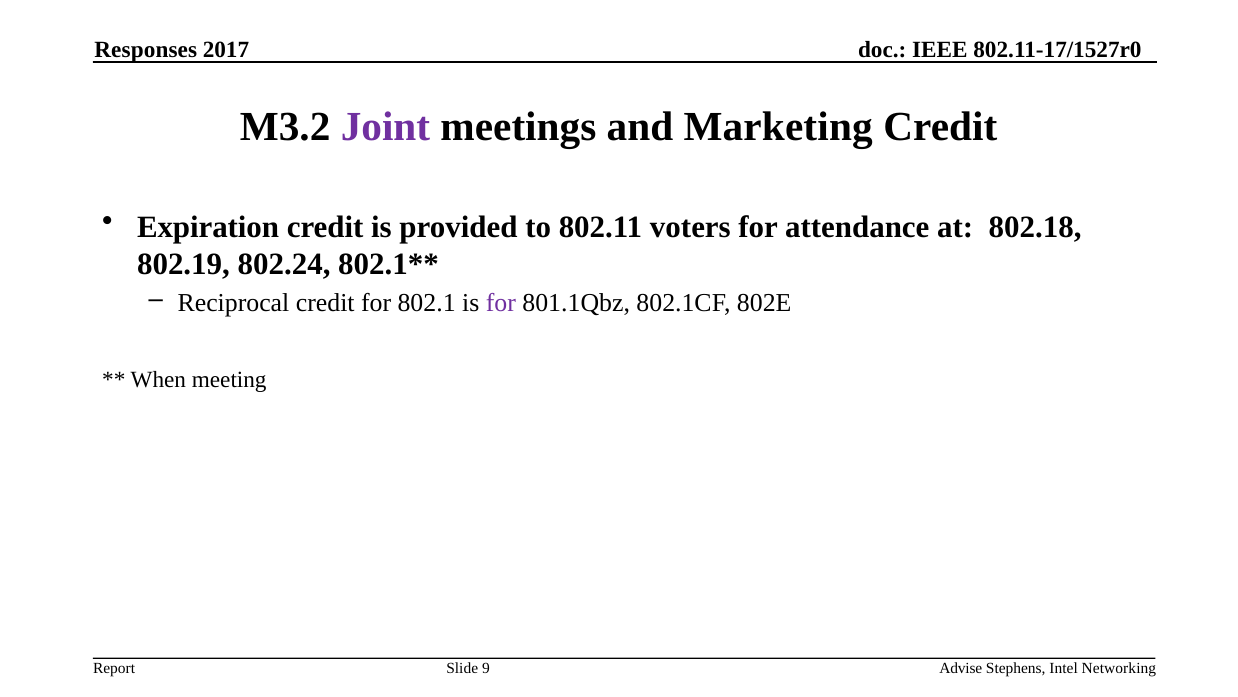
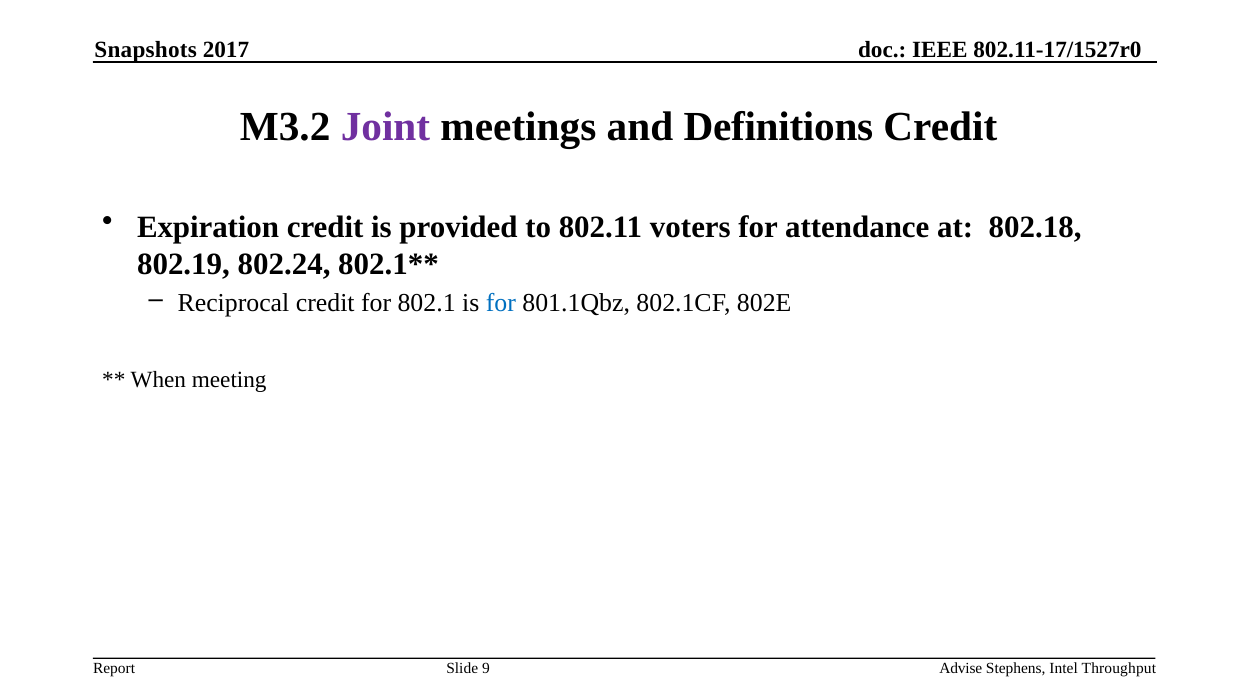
Responses: Responses -> Snapshots
Marketing: Marketing -> Definitions
for at (501, 303) colour: purple -> blue
Networking: Networking -> Throughput
